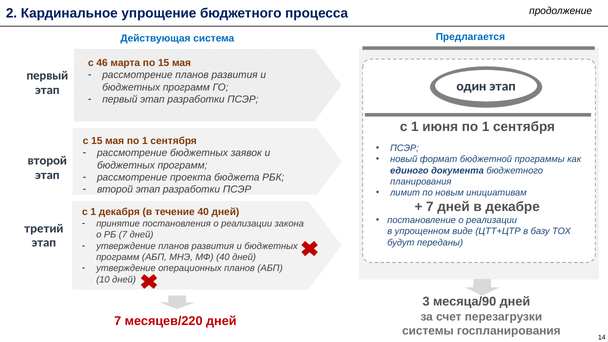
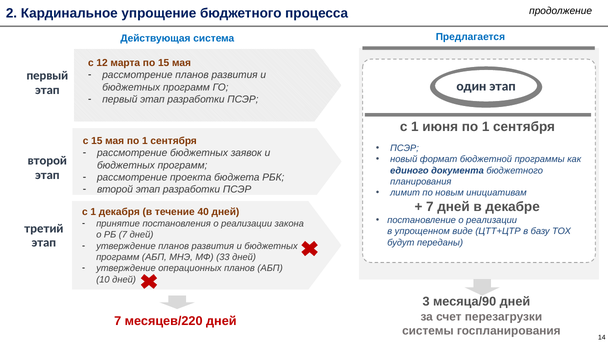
46: 46 -> 12
МФ 40: 40 -> 33
